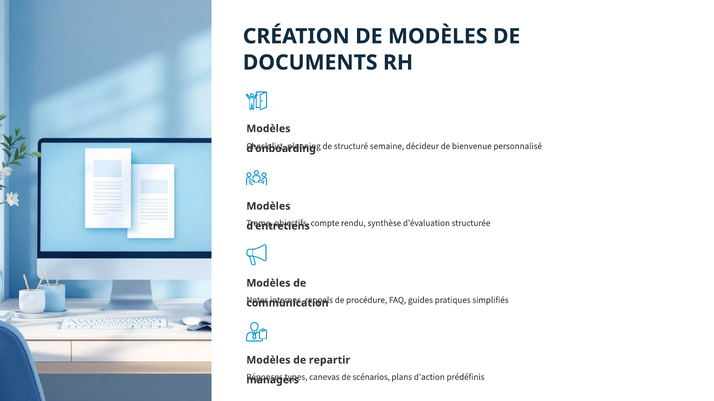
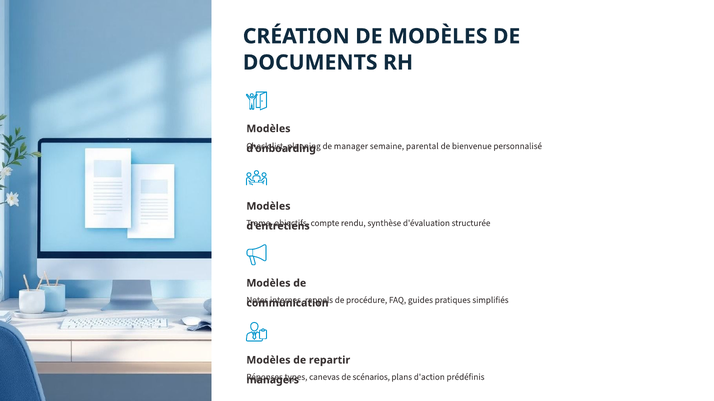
structuré: structuré -> manager
décideur: décideur -> parental
